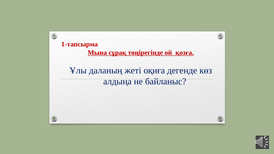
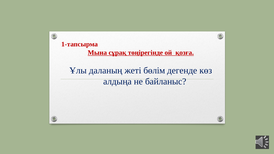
оқиға: оқиға -> бөлім
